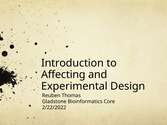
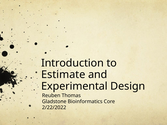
Affecting: Affecting -> Estimate
